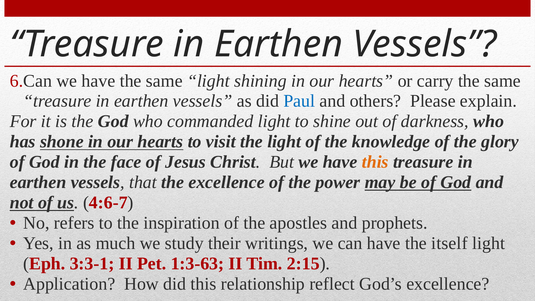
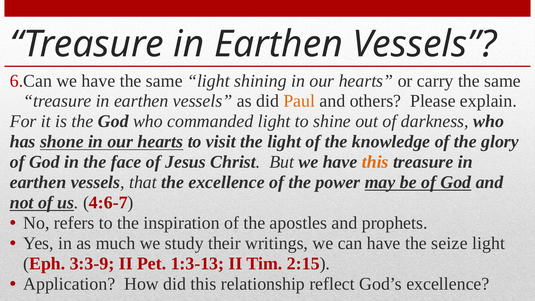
Paul colour: blue -> orange
itself: itself -> seize
3:3-1: 3:3-1 -> 3:3-9
1:3-63: 1:3-63 -> 1:3-13
